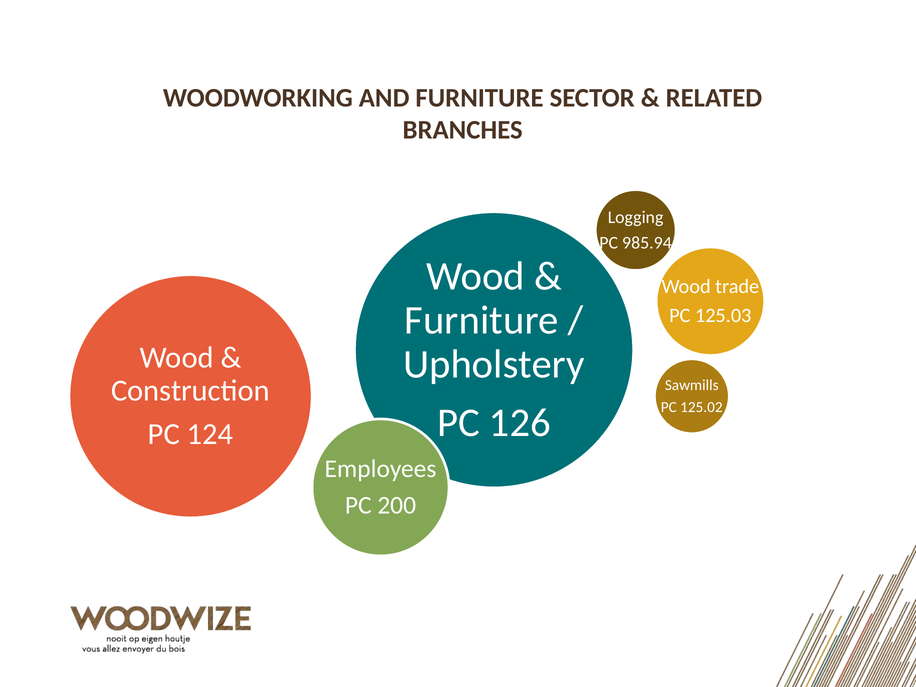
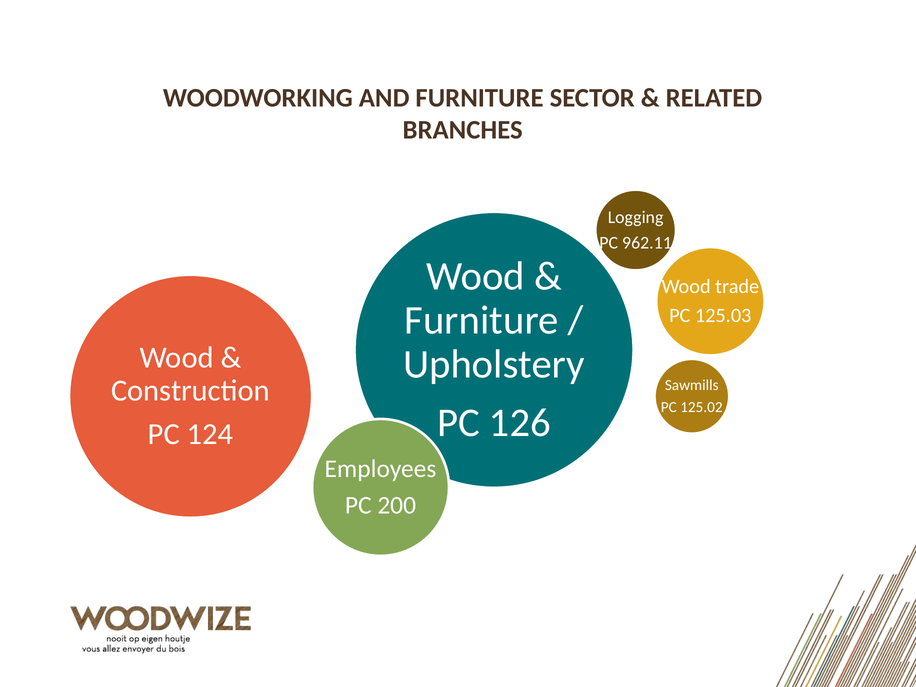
985.94: 985.94 -> 962.11
